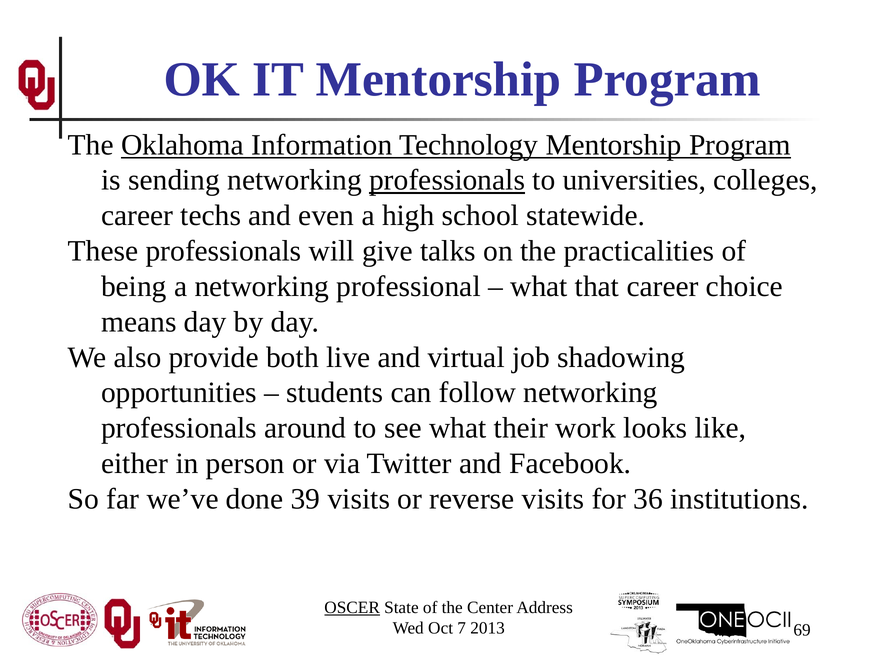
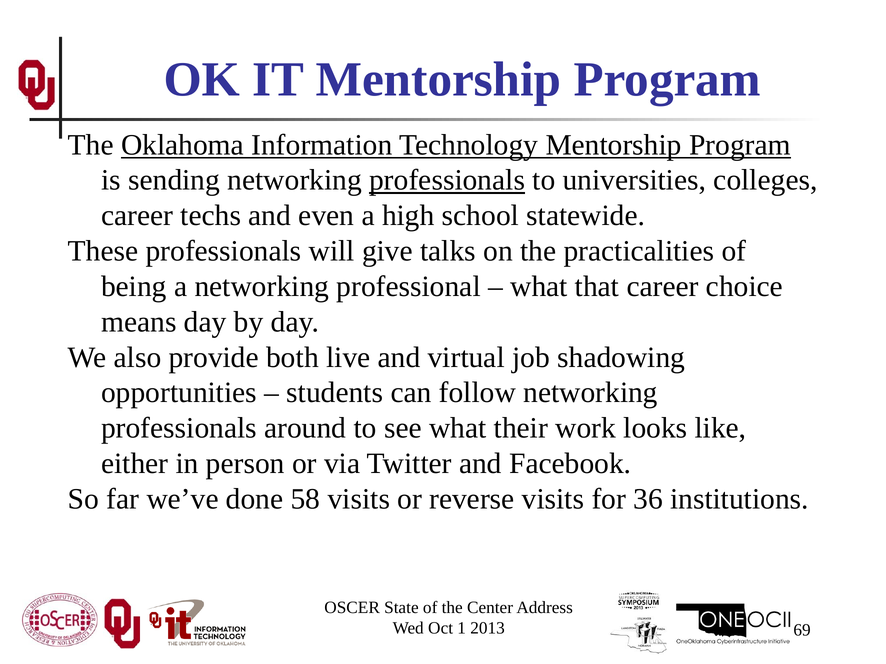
39: 39 -> 58
OSCER underline: present -> none
7: 7 -> 1
